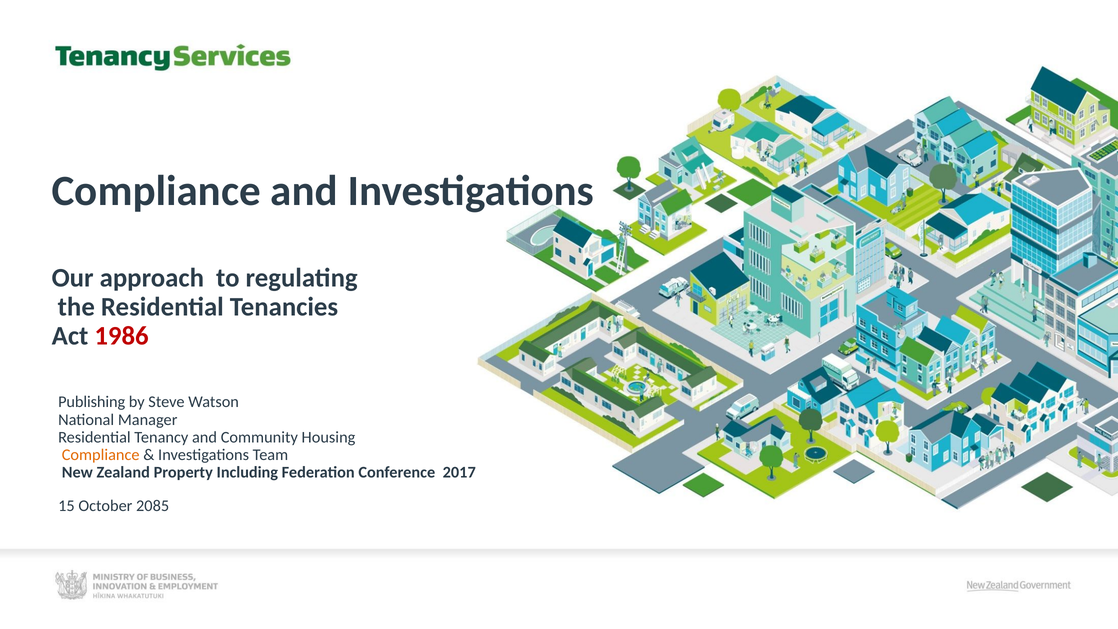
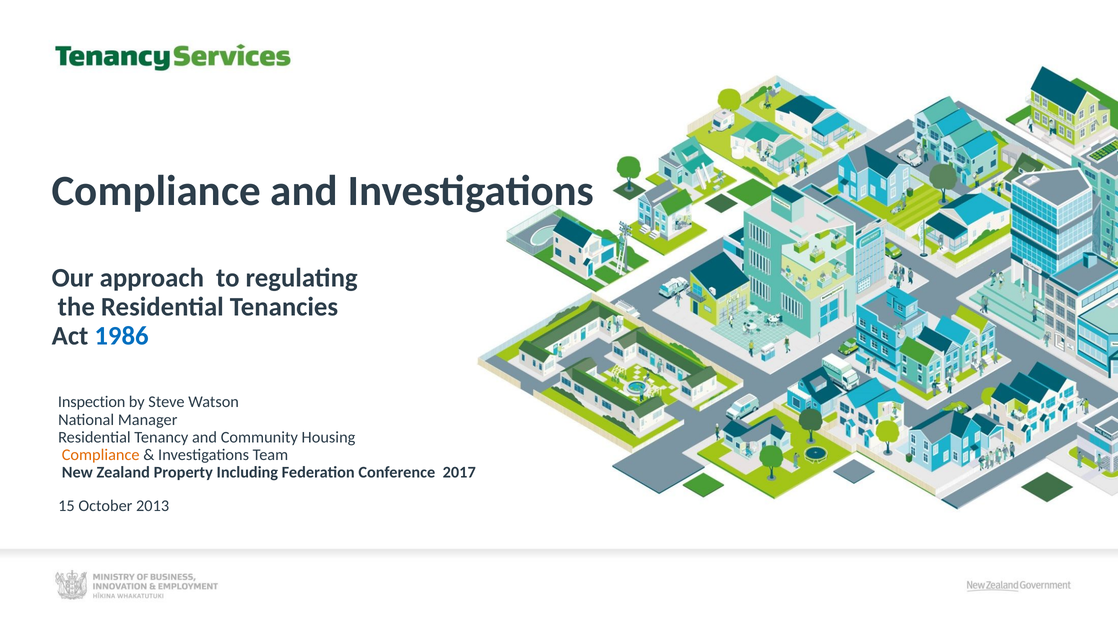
1986 colour: red -> blue
Publishing: Publishing -> Inspection
2085: 2085 -> 2013
